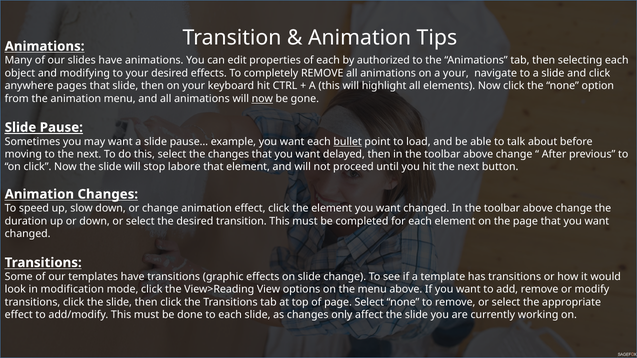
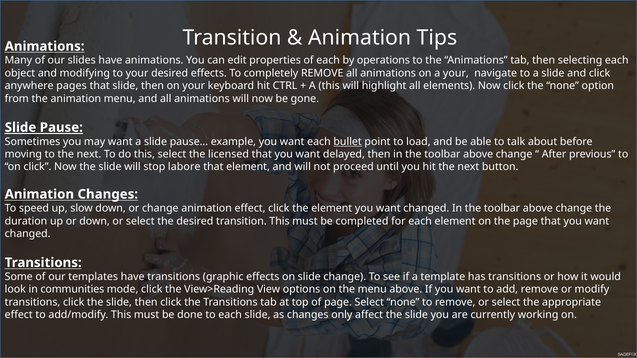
authorized: authorized -> operations
now at (262, 99) underline: present -> none
the changes: changes -> licensed
modification: modification -> communities
